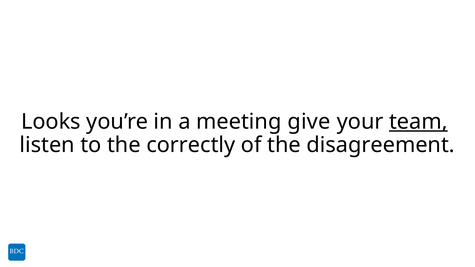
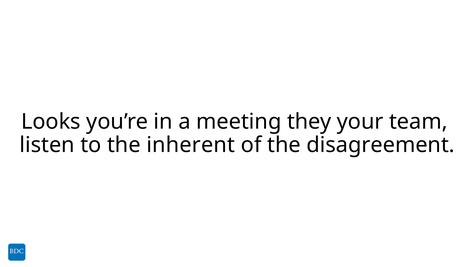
give: give -> they
team underline: present -> none
correctly: correctly -> inherent
